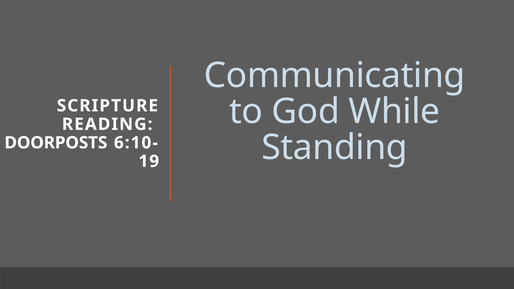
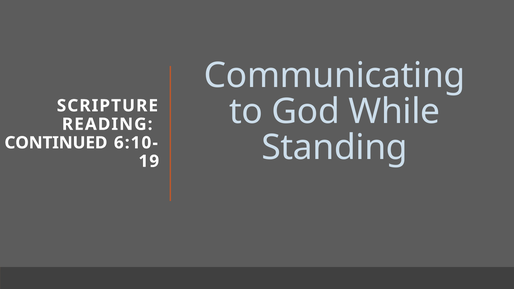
DOORPOSTS: DOORPOSTS -> CONTINUED
